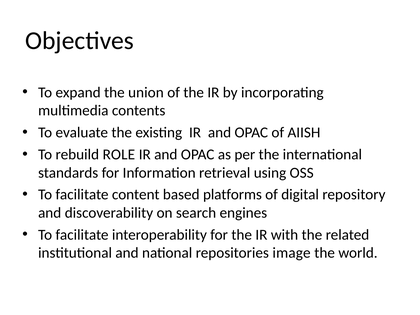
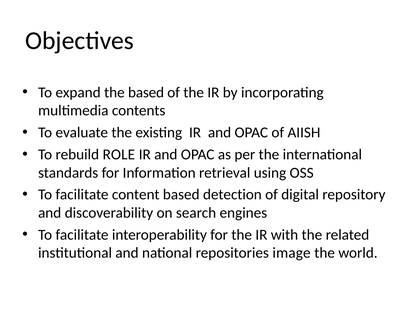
the union: union -> based
platforms: platforms -> detection
